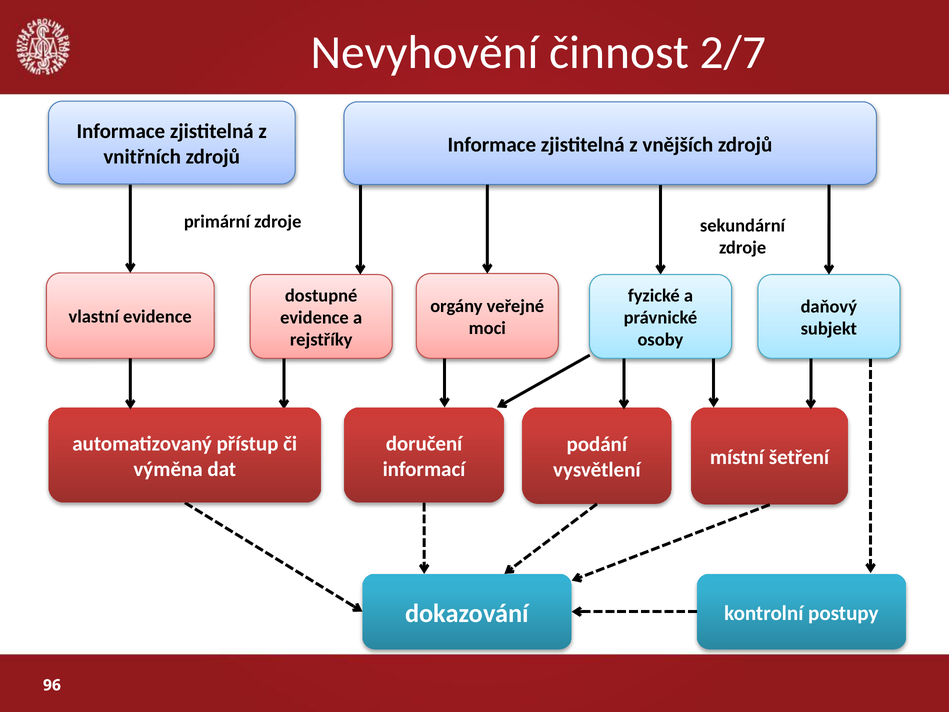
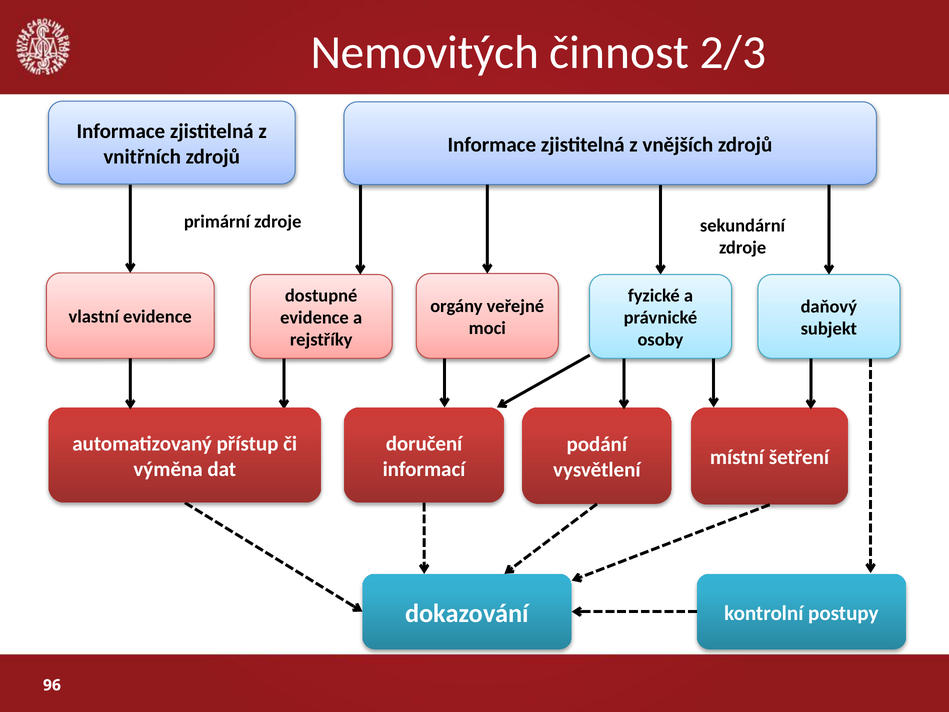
Nevyhovění: Nevyhovění -> Nemovitých
2/7: 2/7 -> 2/3
